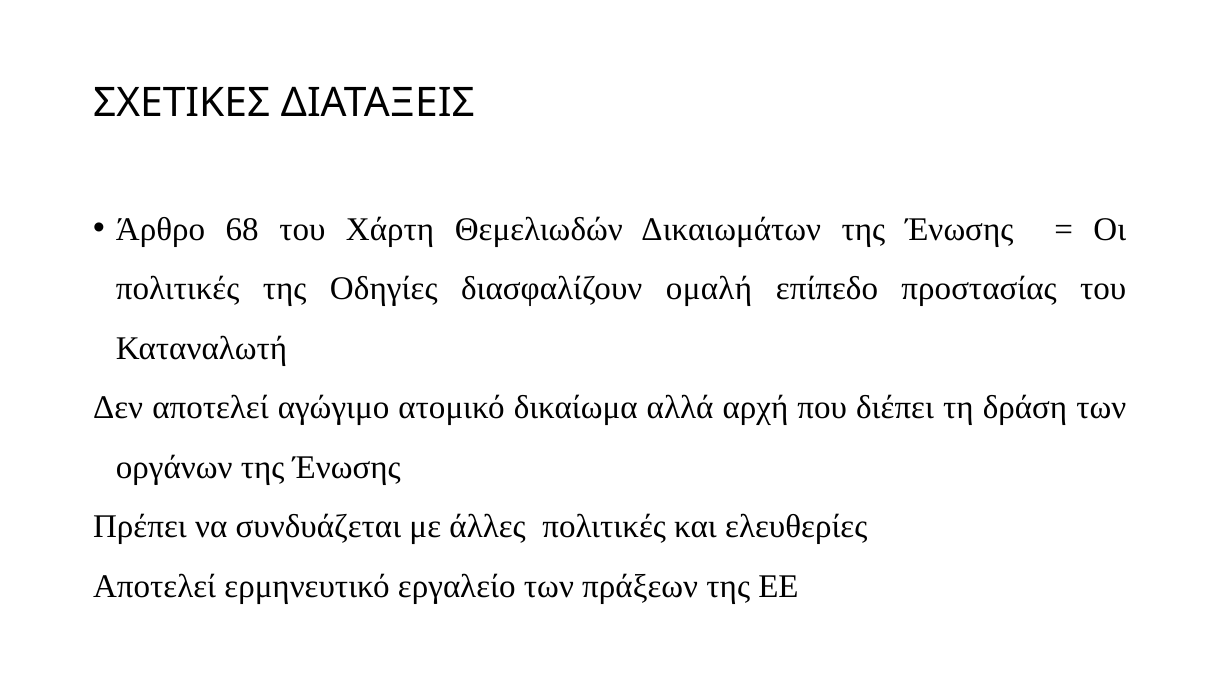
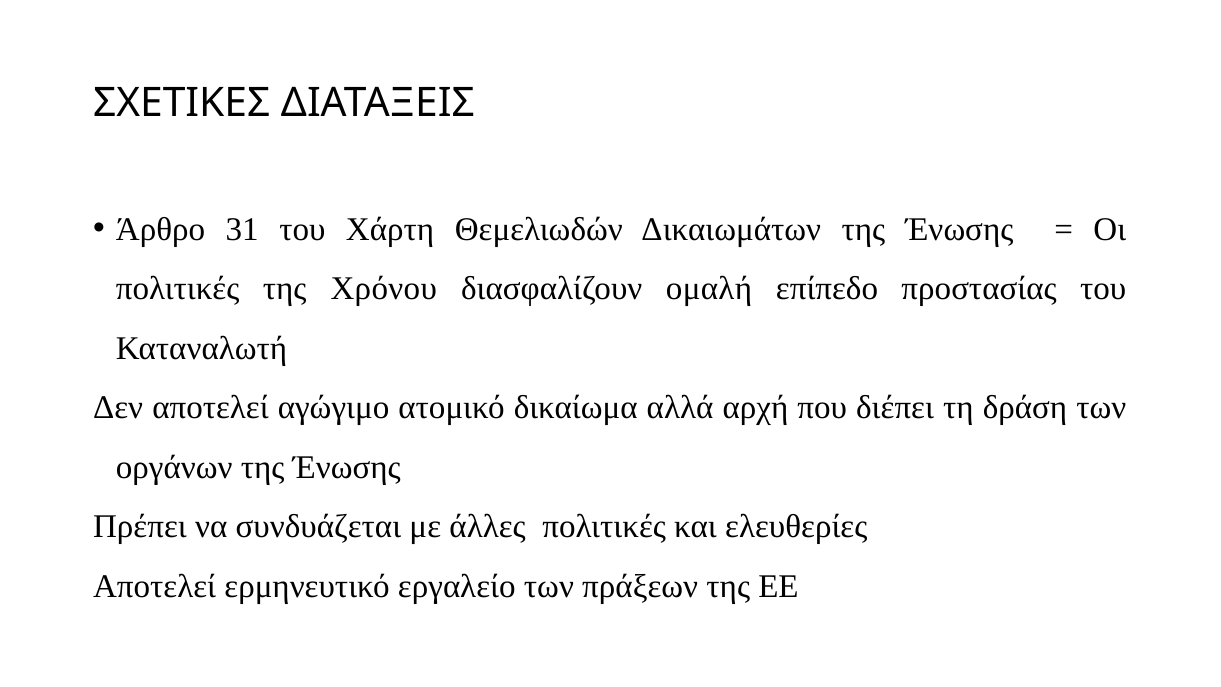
68: 68 -> 31
Οδηγίες: Οδηγίες -> Χρόνου
